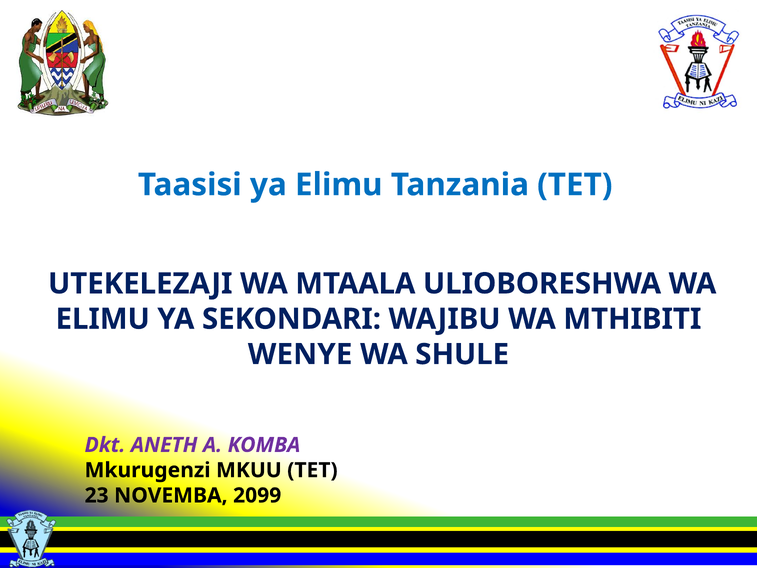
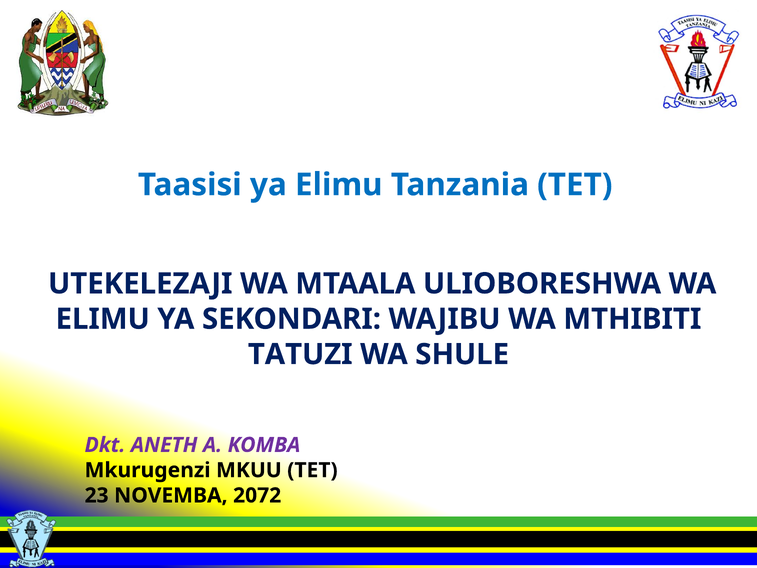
WENYE: WENYE -> TATUZI
2099: 2099 -> 2072
